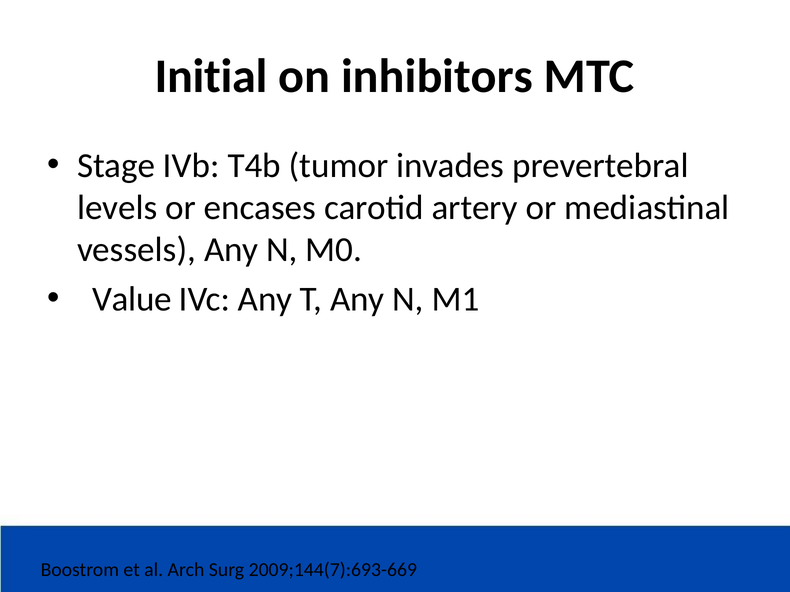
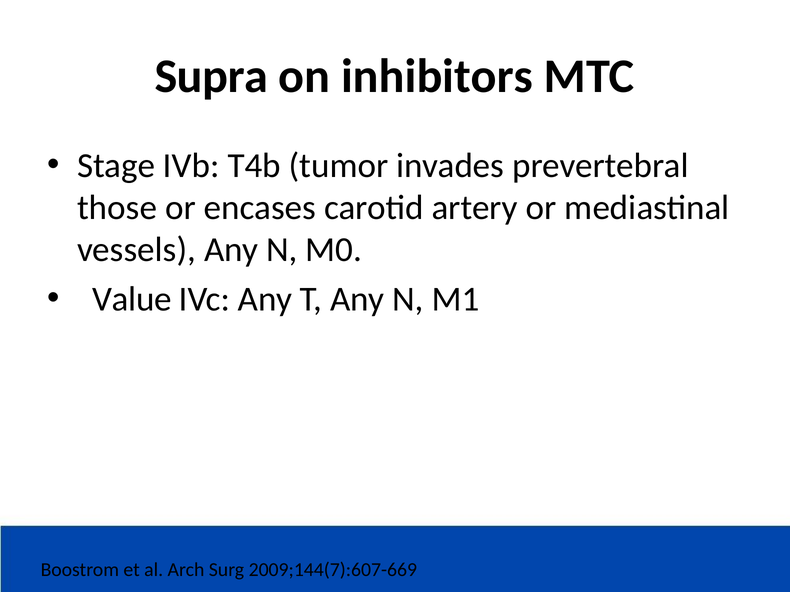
Initial: Initial -> Supra
levels: levels -> those
2009;144(7):693-669: 2009;144(7):693-669 -> 2009;144(7):607-669
